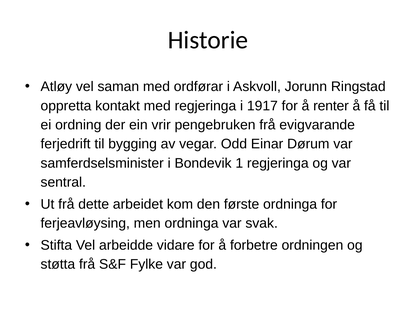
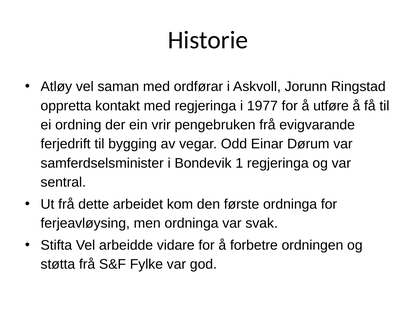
1917: 1917 -> 1977
renter: renter -> utføre
